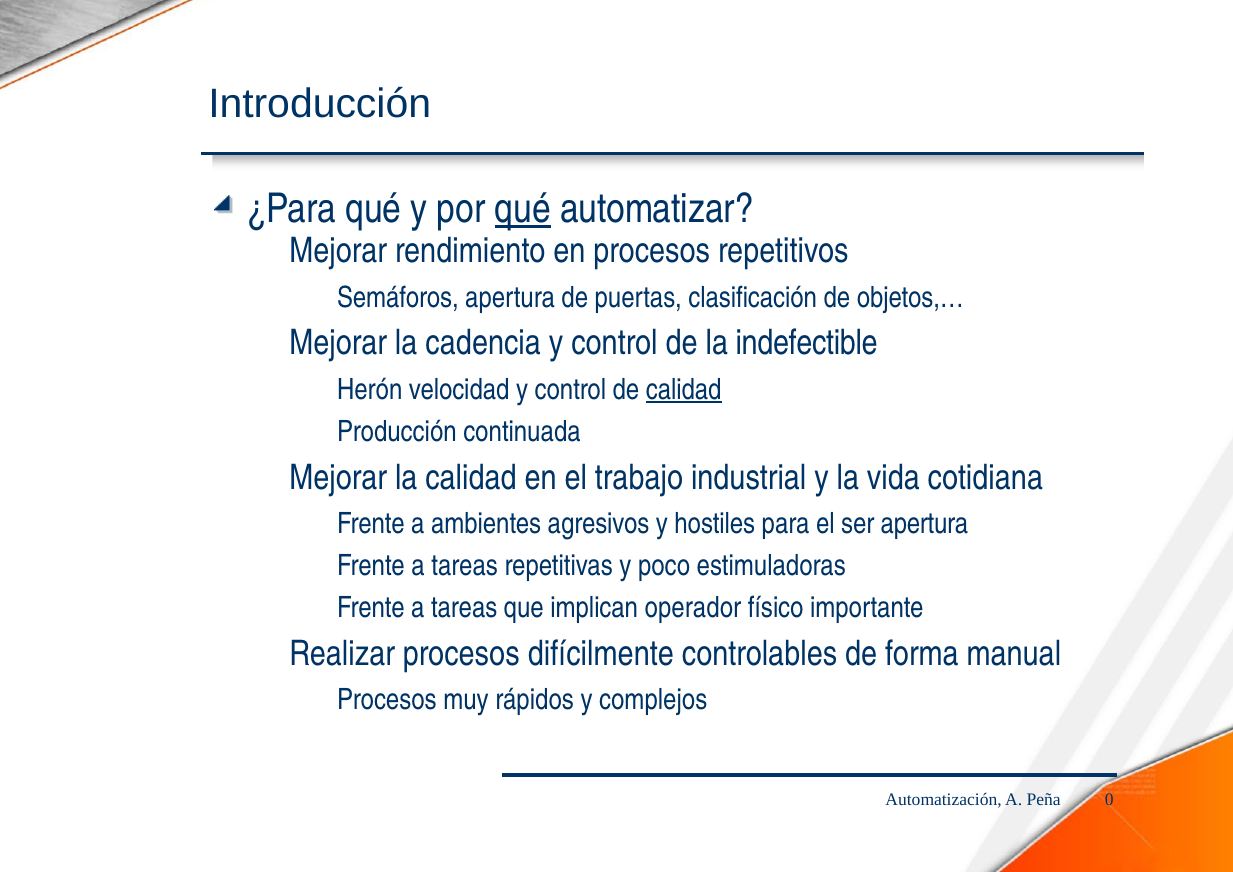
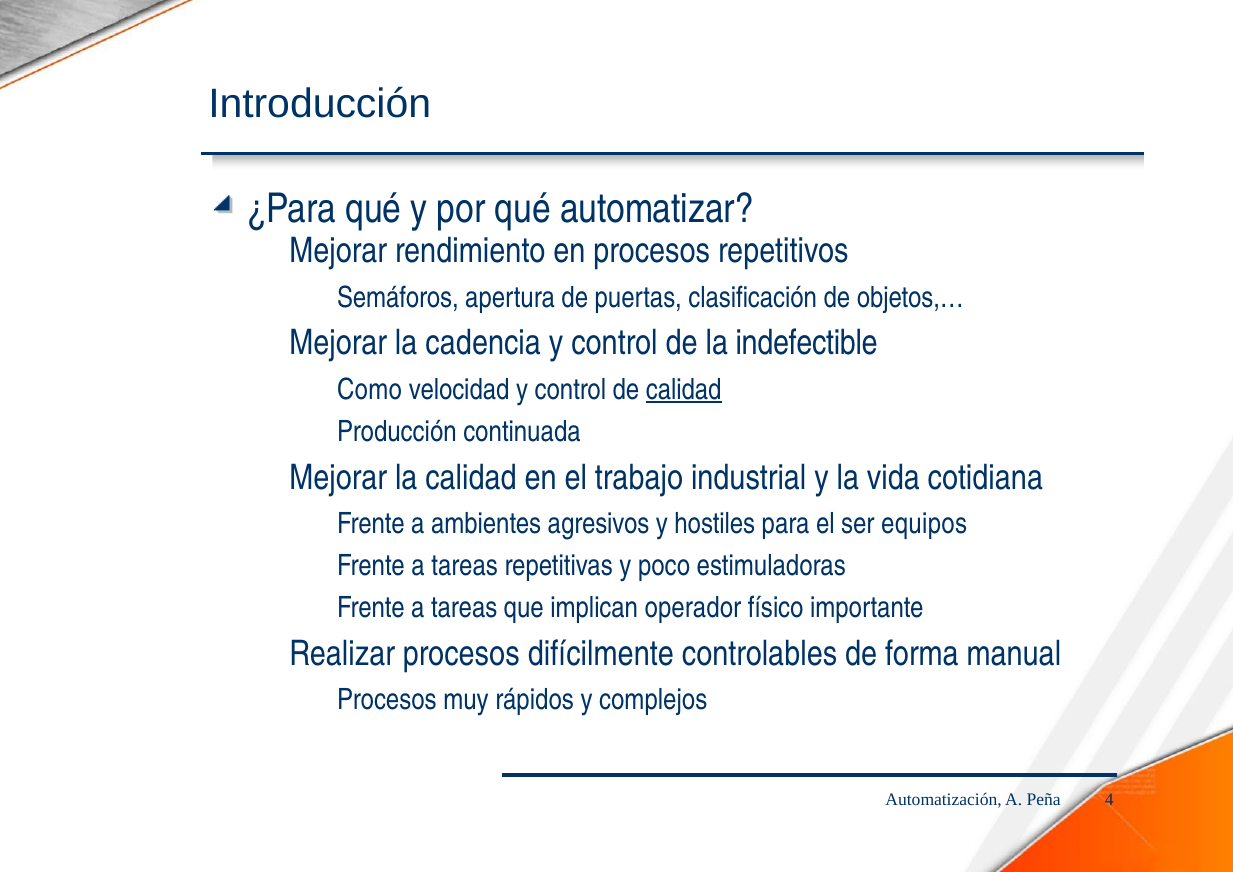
qué at (523, 209) underline: present -> none
Herón: Herón -> Como
ser apertura: apertura -> equipos
0: 0 -> 4
